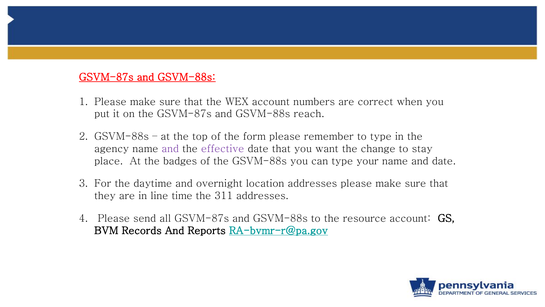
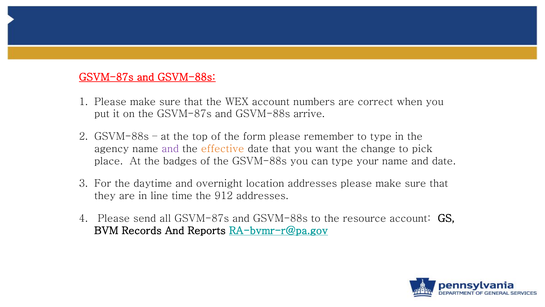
reach: reach -> arrive
effective colour: purple -> orange
stay: stay -> pick
311: 311 -> 912
